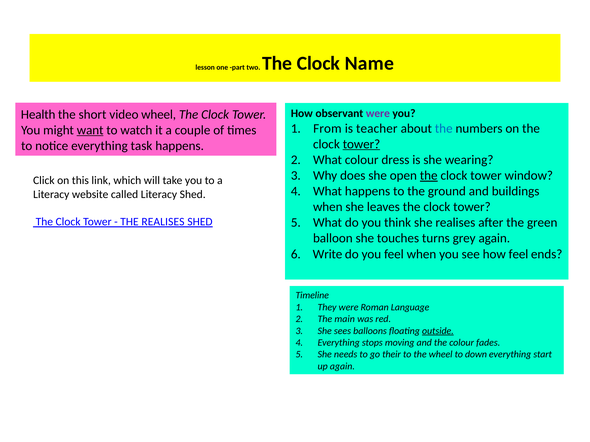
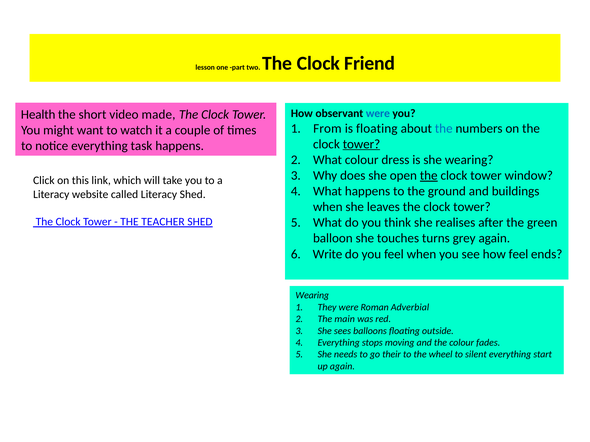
Name: Name -> Friend
were at (378, 114) colour: purple -> blue
video wheel: wheel -> made
is teacher: teacher -> floating
want underline: present -> none
THE REALISES: REALISES -> TEACHER
Timeline at (312, 296): Timeline -> Wearing
Language: Language -> Adverbial
outside underline: present -> none
down: down -> silent
